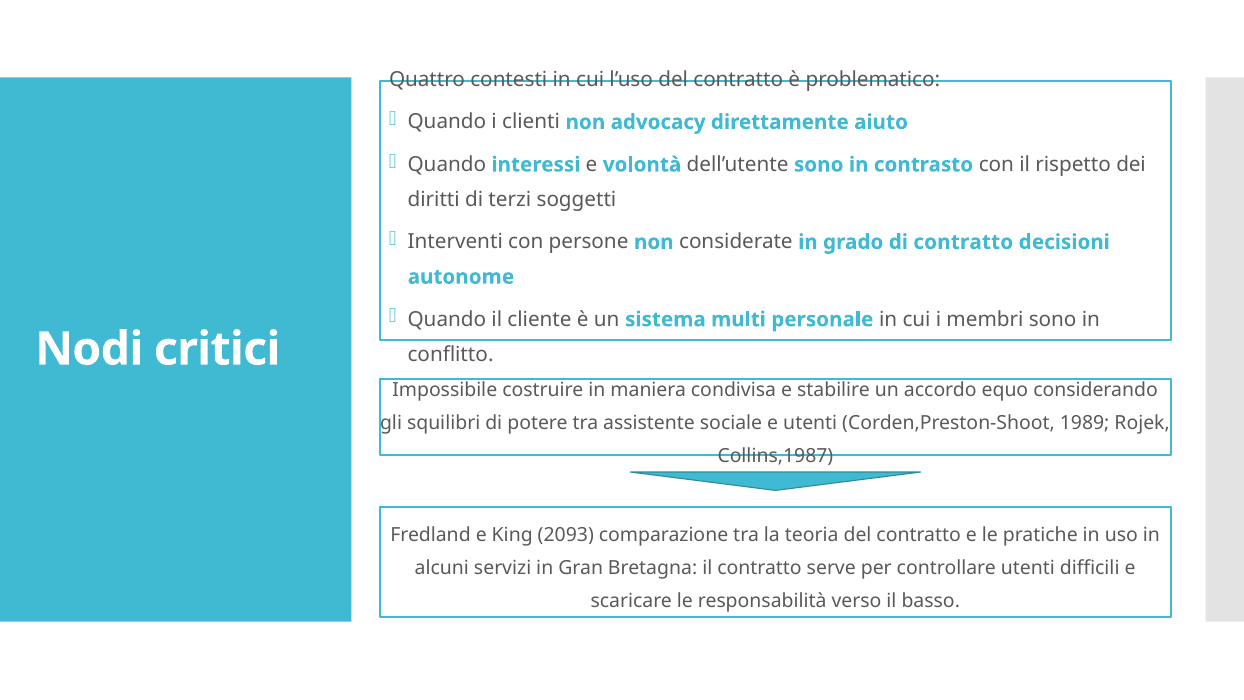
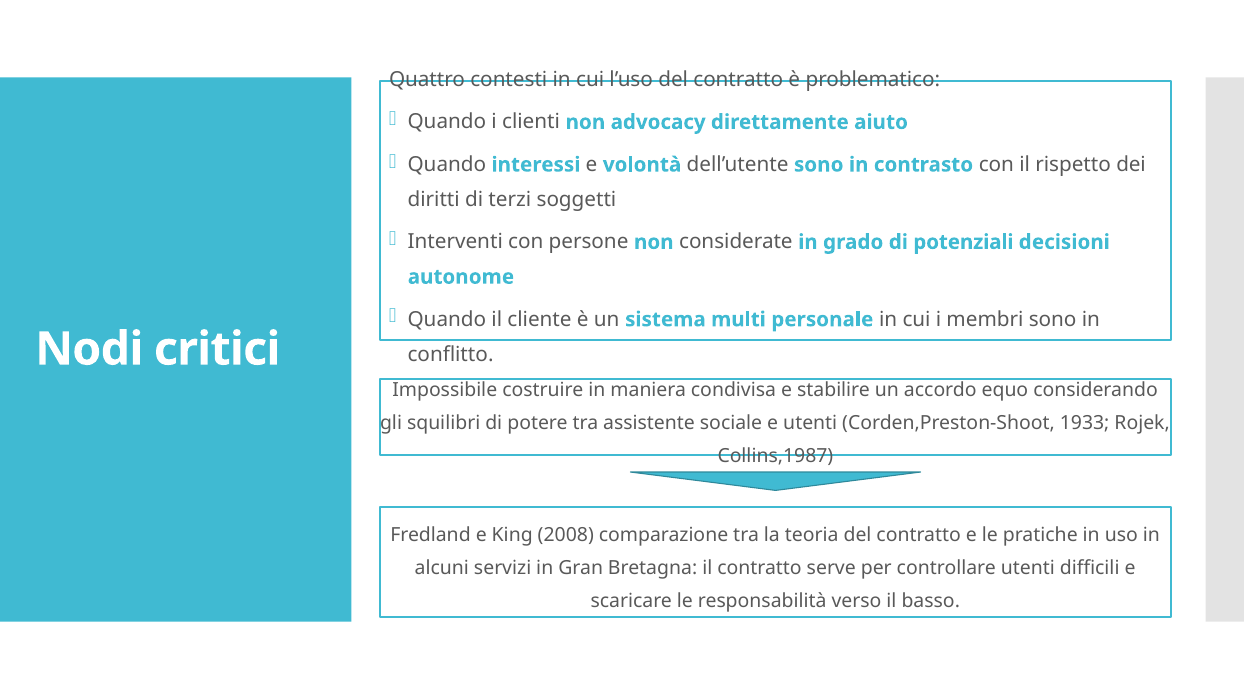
di contratto: contratto -> potenziali
1989: 1989 -> 1933
2093: 2093 -> 2008
